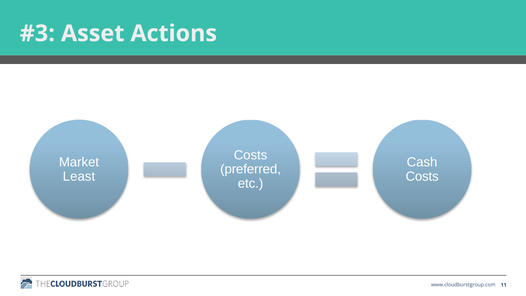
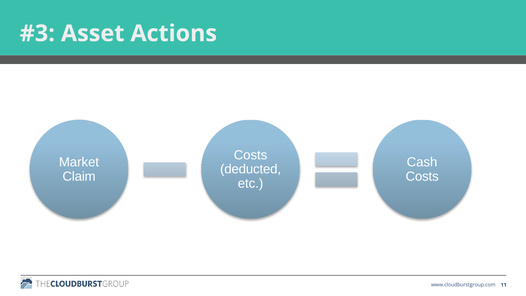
preferred: preferred -> deducted
Least: Least -> Claim
